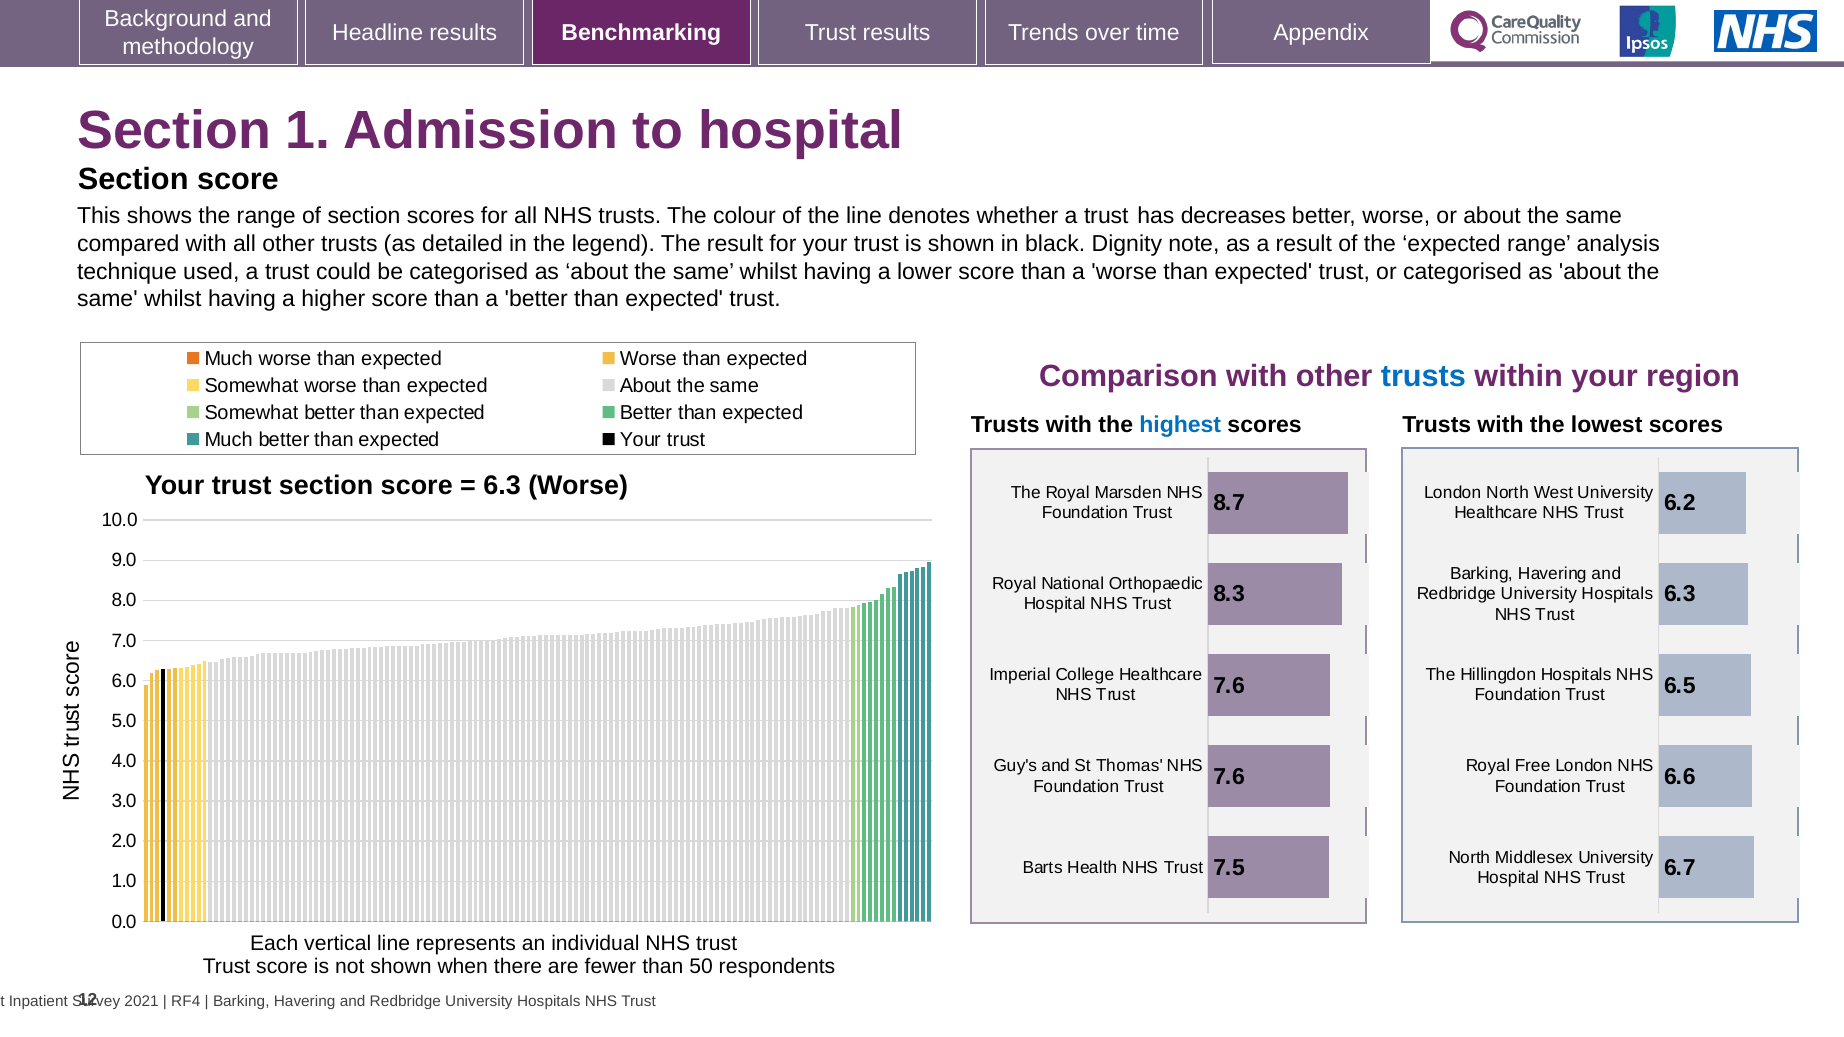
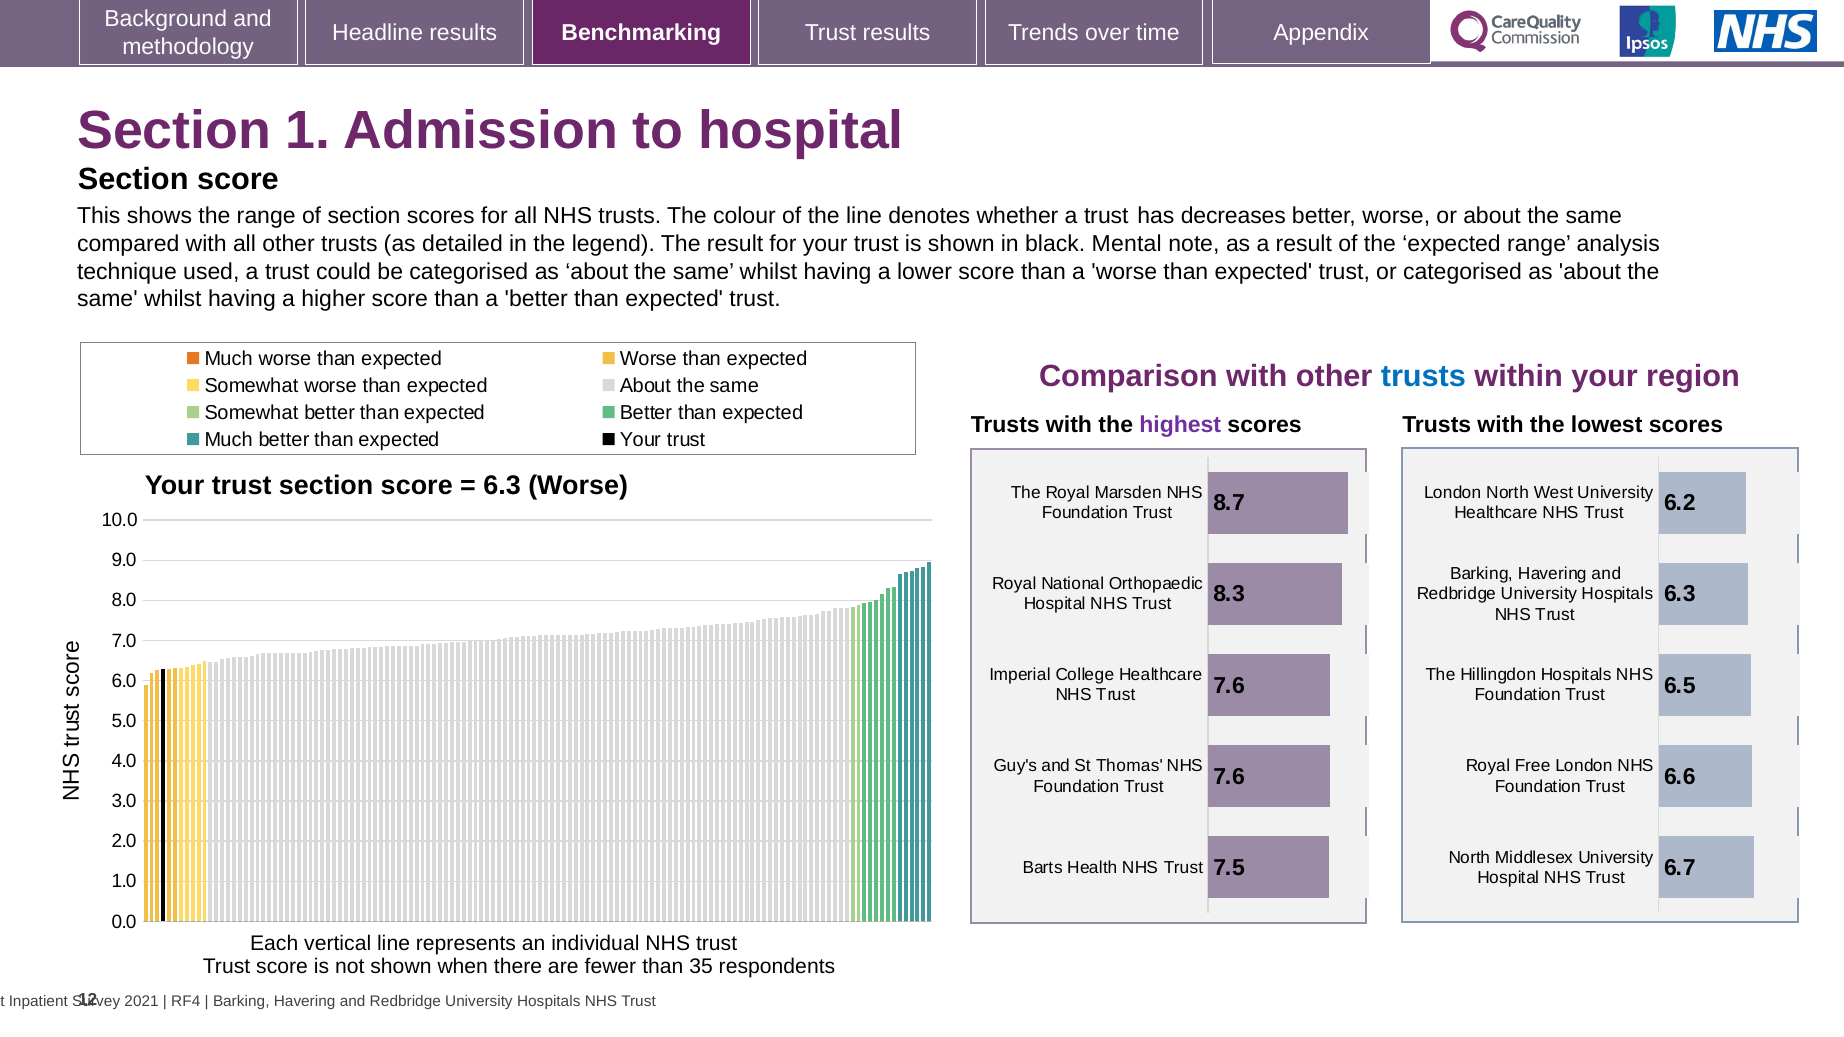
Dignity: Dignity -> Mental
highest colour: blue -> purple
50: 50 -> 35
